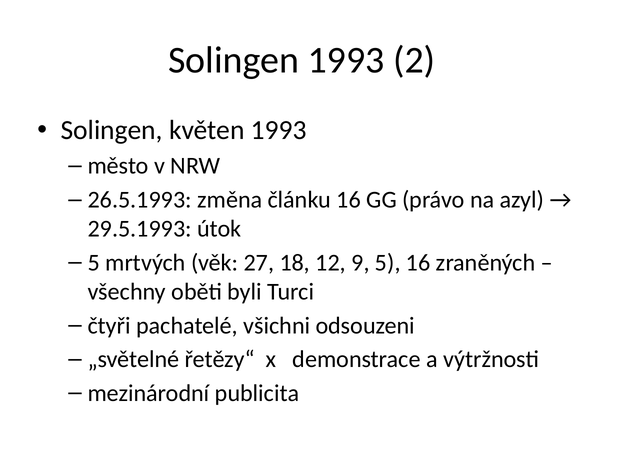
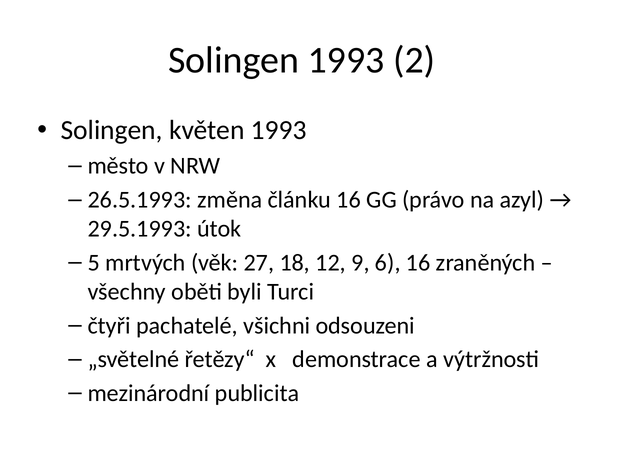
9 5: 5 -> 6
